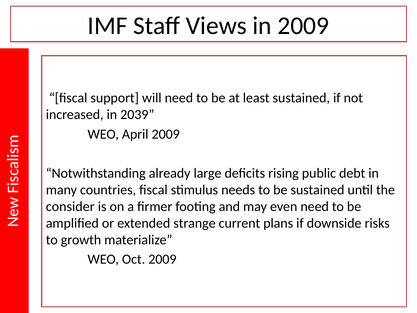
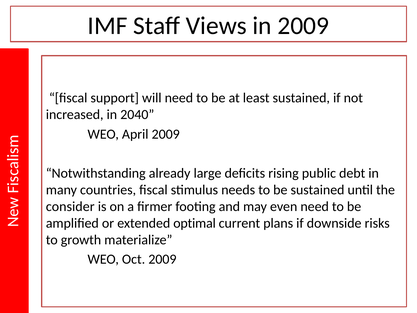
2039: 2039 -> 2040
strange: strange -> optimal
